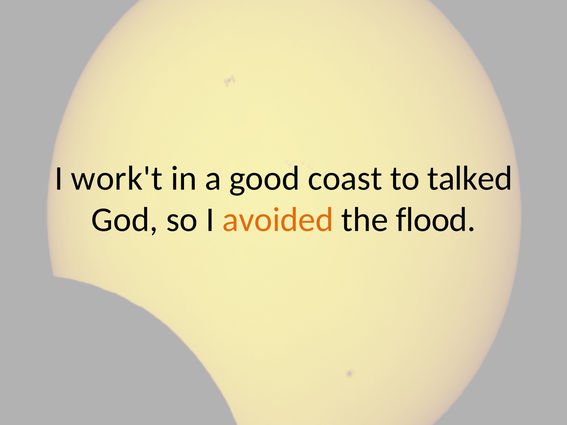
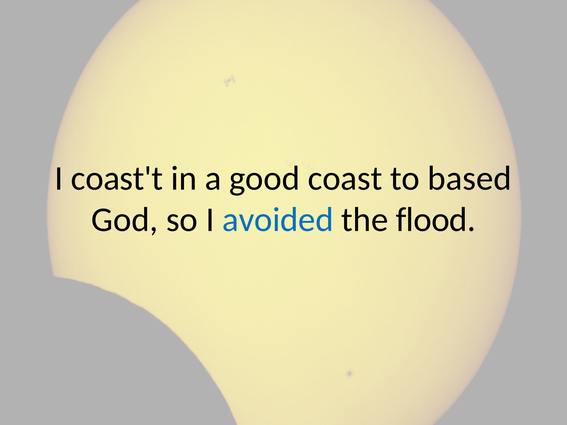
work't: work't -> coast't
talked: talked -> based
avoided colour: orange -> blue
